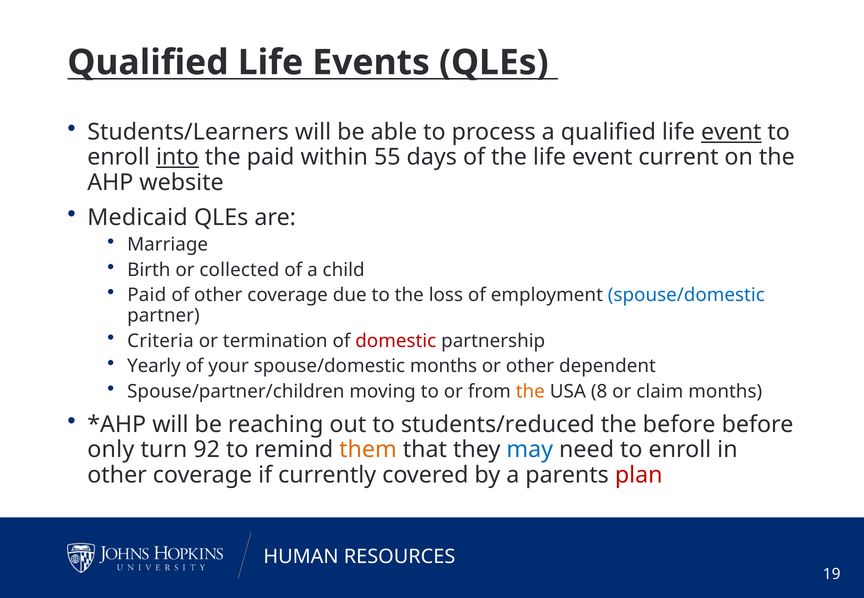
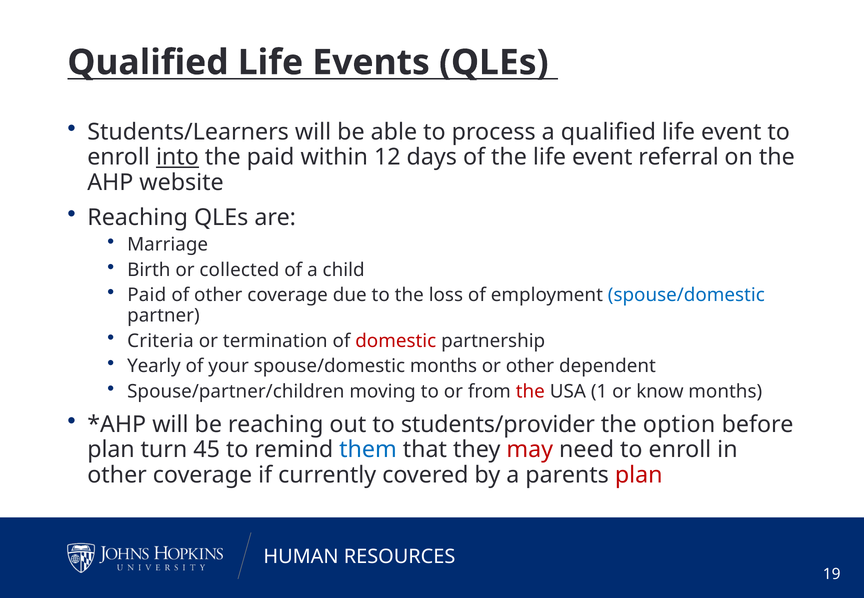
event at (731, 132) underline: present -> none
55: 55 -> 12
current: current -> referral
Medicaid at (138, 218): Medicaid -> Reaching
the at (530, 392) colour: orange -> red
8: 8 -> 1
claim: claim -> know
students/reduced: students/reduced -> students/provider
the before: before -> option
only at (111, 450): only -> plan
92: 92 -> 45
them colour: orange -> blue
may colour: blue -> red
